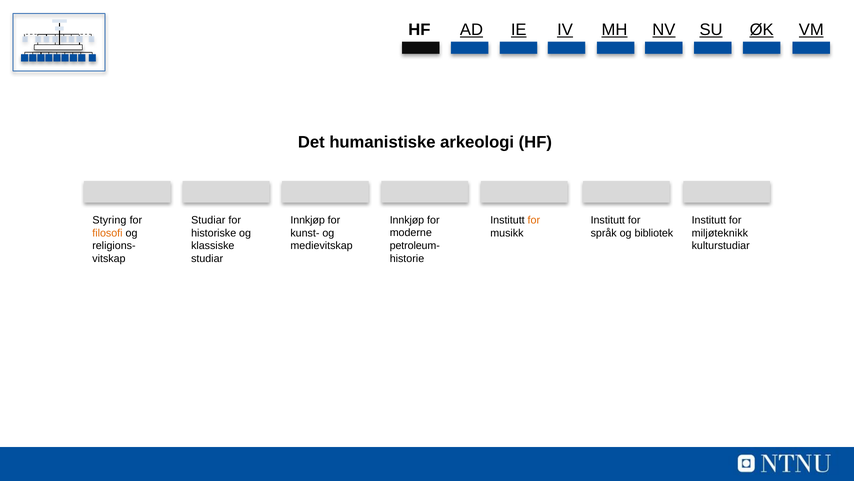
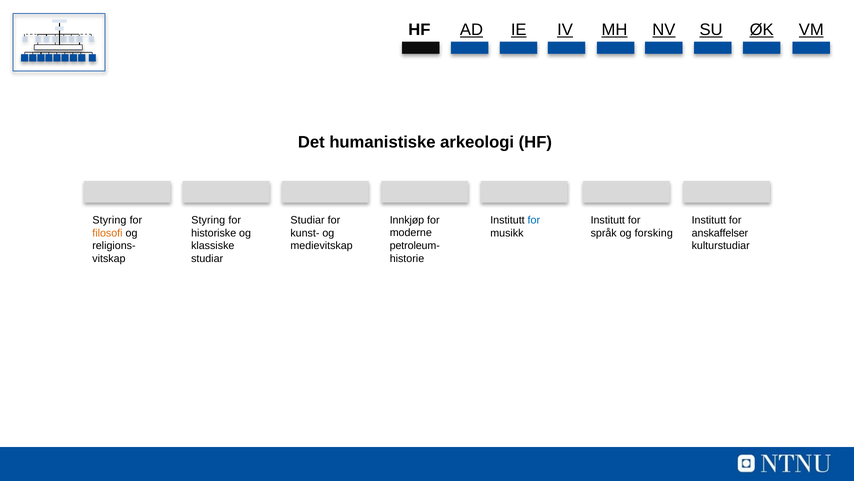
Studiar at (208, 220): Studiar -> Styring
Innkjøp at (308, 220): Innkjøp -> Studiar
for at (534, 220) colour: orange -> blue
bibliotek: bibliotek -> forsking
miljøteknikk: miljøteknikk -> anskaffelser
